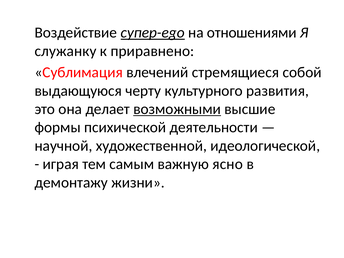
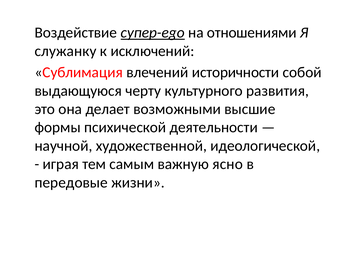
приравнено: приравнено -> исключений
стремящиеся: стремящиеся -> историчности
возможными underline: present -> none
демонтажу: демонтажу -> передовые
